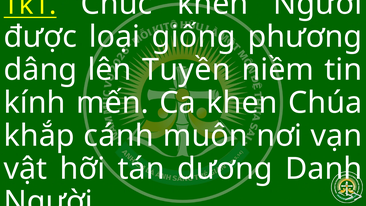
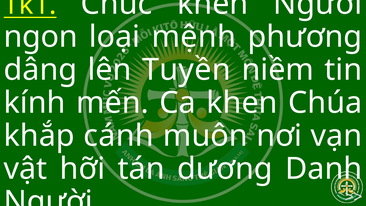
được: được -> ngon
giống: giống -> mệnh
